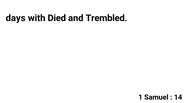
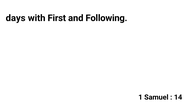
Died: Died -> First
Trembled: Trembled -> Following
